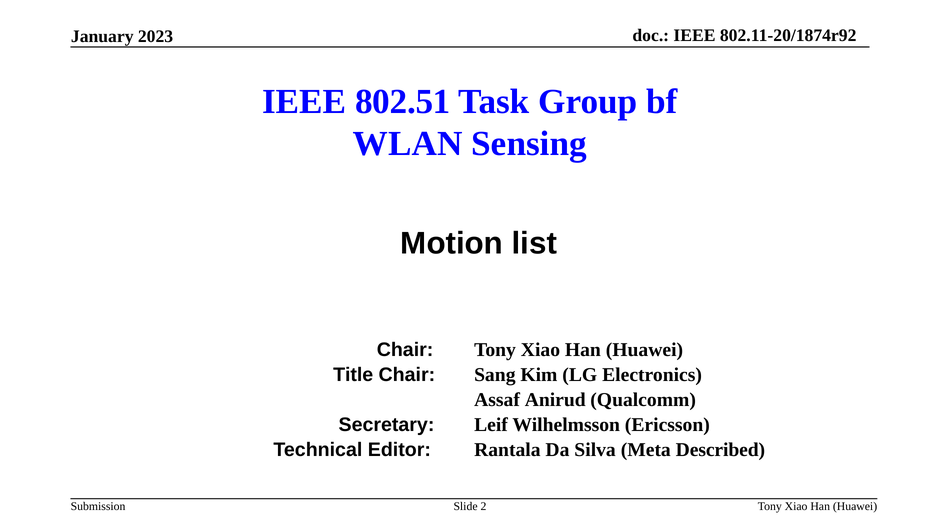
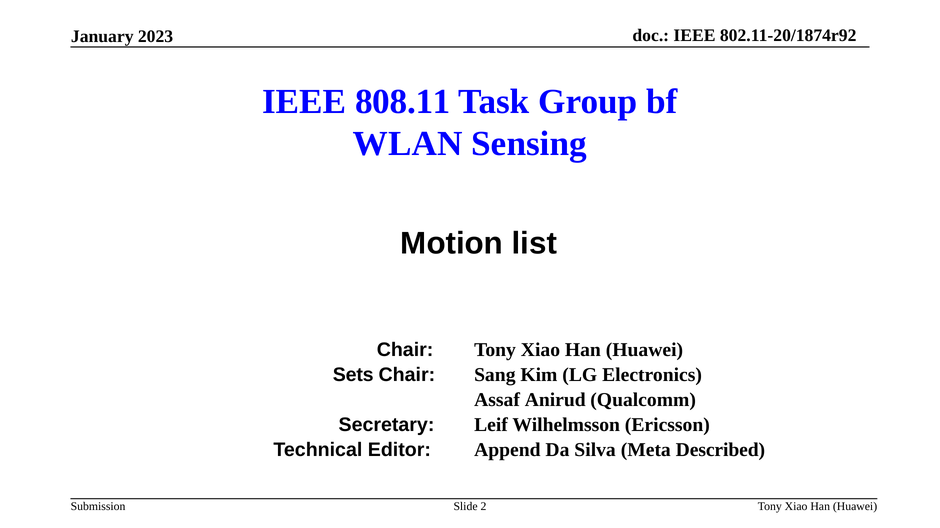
802.51: 802.51 -> 808.11
Title: Title -> Sets
Rantala: Rantala -> Append
